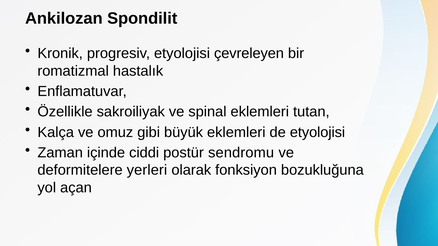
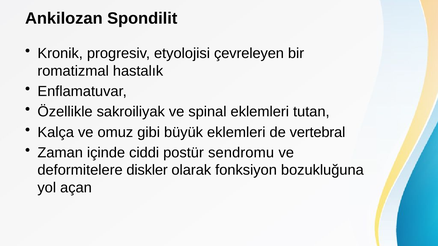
de etyolojisi: etyolojisi -> vertebral
yerleri: yerleri -> diskler
